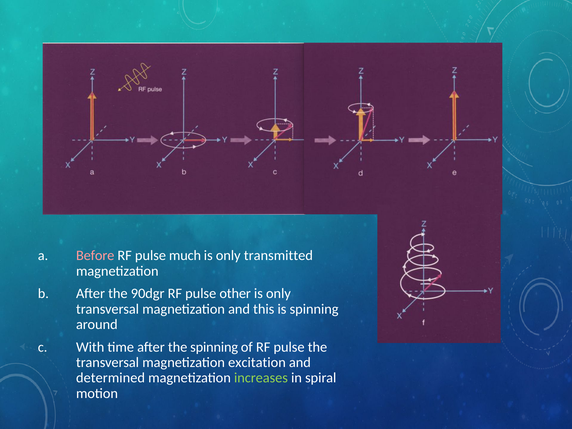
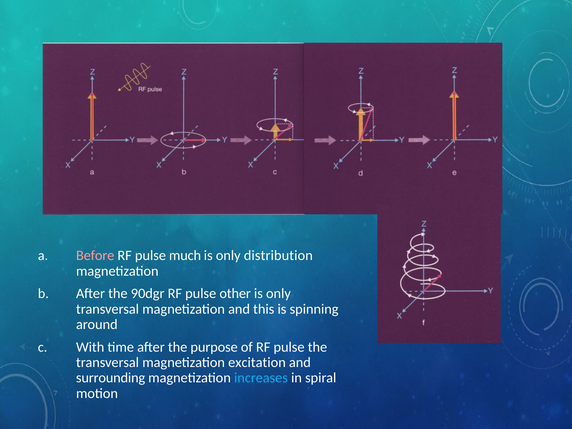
transmitted: transmitted -> distribution
the spinning: spinning -> purpose
determined: determined -> surrounding
increases colour: light green -> light blue
